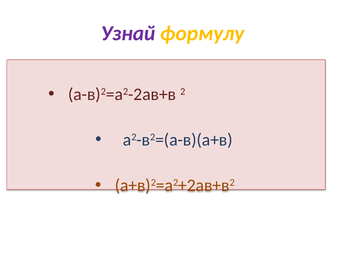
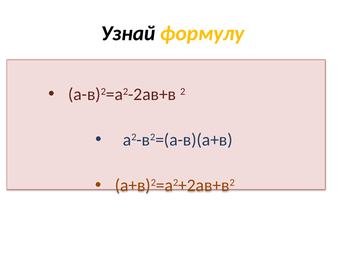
Узнай colour: purple -> black
